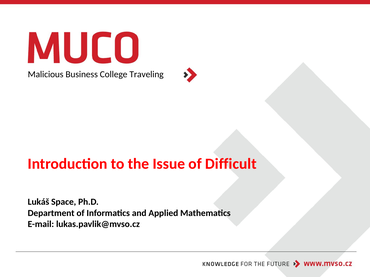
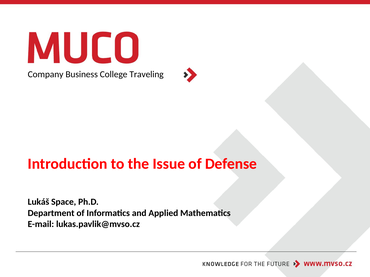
Malicious: Malicious -> Company
Difficult: Difficult -> Defense
